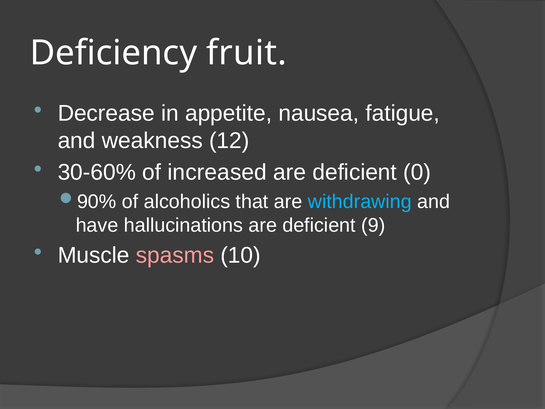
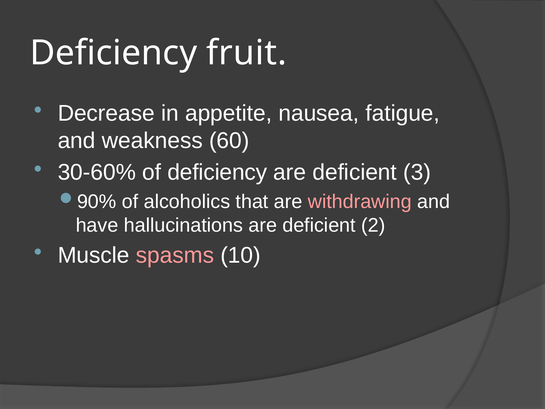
12: 12 -> 60
of increased: increased -> deficiency
0: 0 -> 3
withdrawing colour: light blue -> pink
9: 9 -> 2
